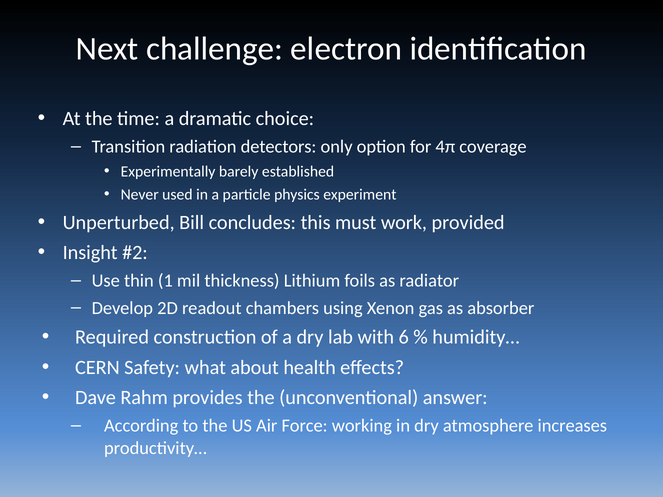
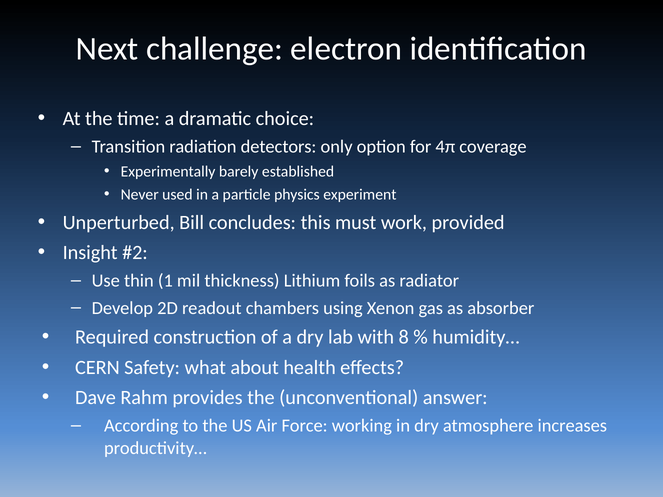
6: 6 -> 8
